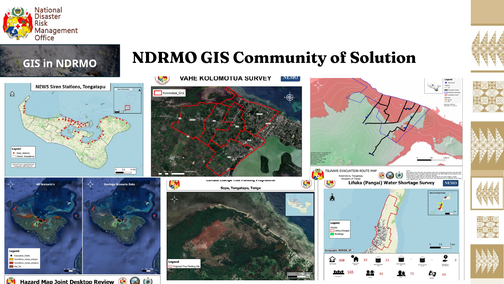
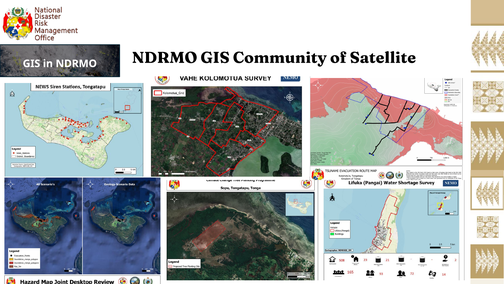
Solution: Solution -> Satellite
